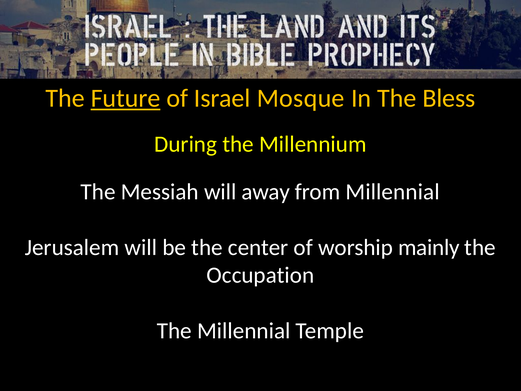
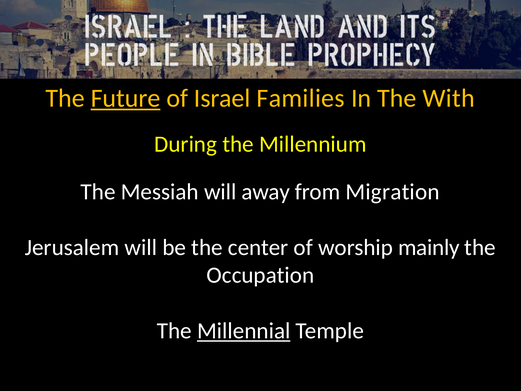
Mosque: Mosque -> Families
Bless: Bless -> With
from Millennial: Millennial -> Migration
Millennial at (244, 331) underline: none -> present
